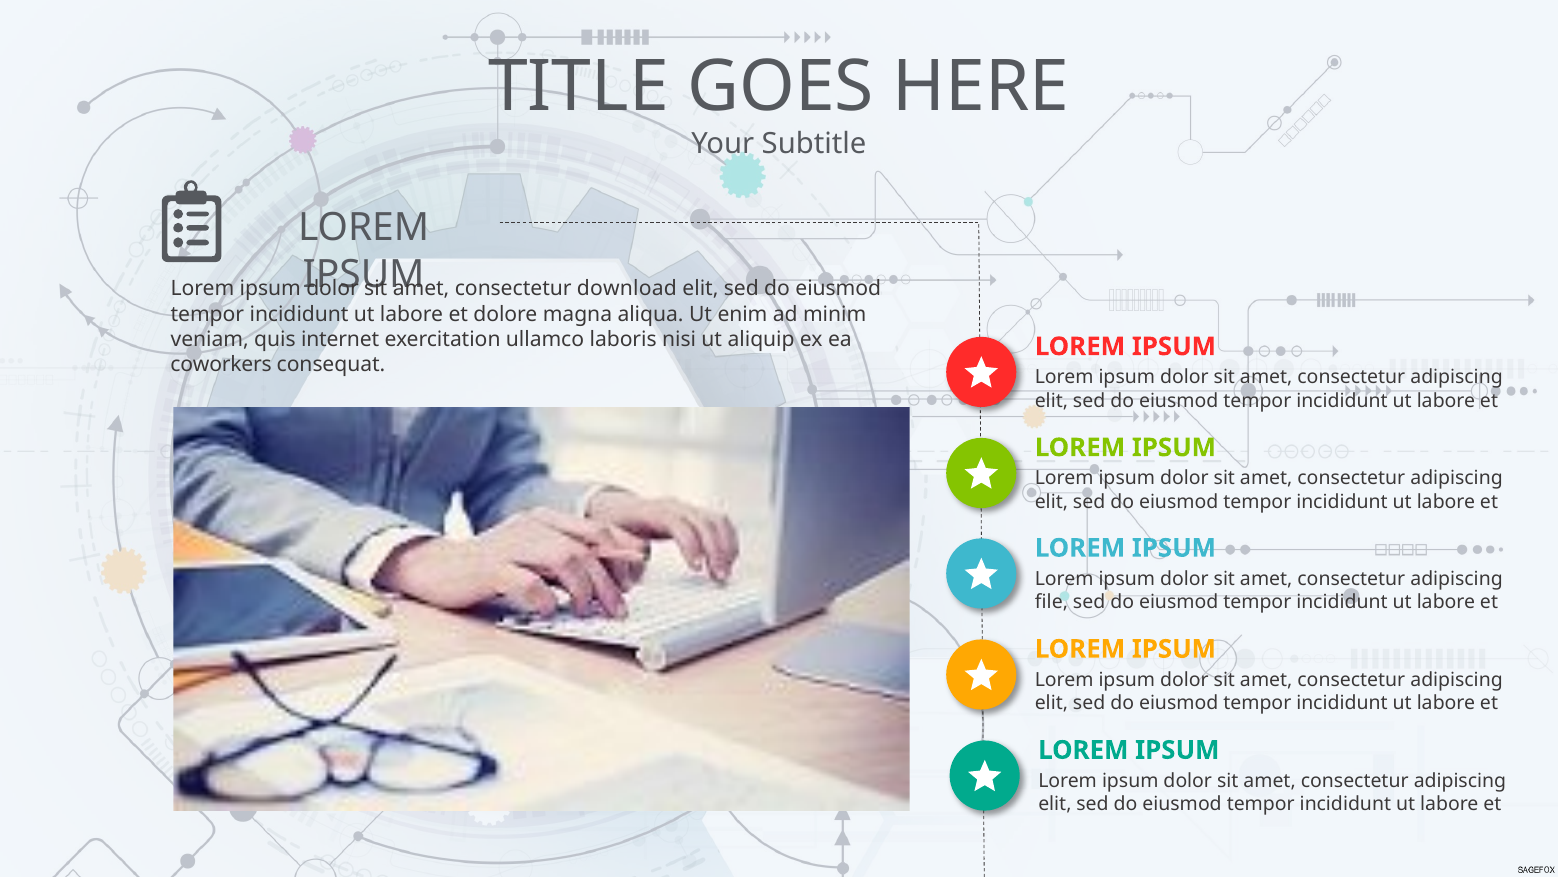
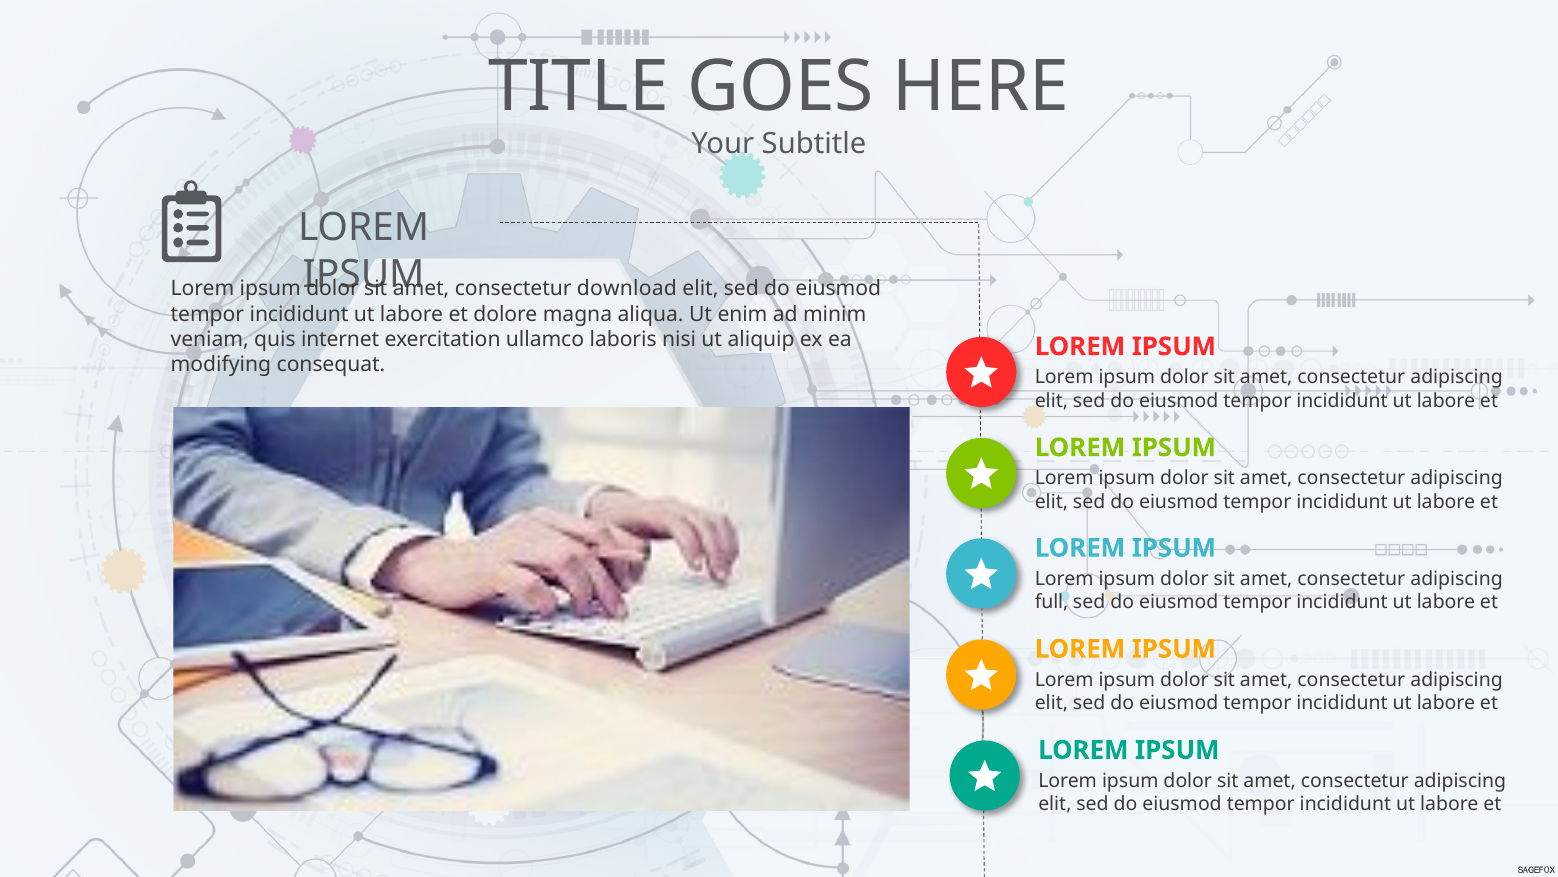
coworkers: coworkers -> modifying
file: file -> full
